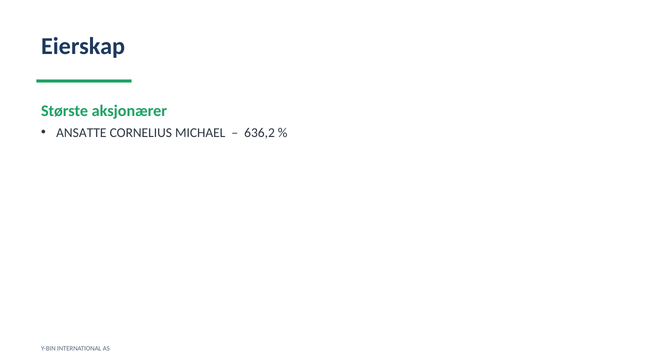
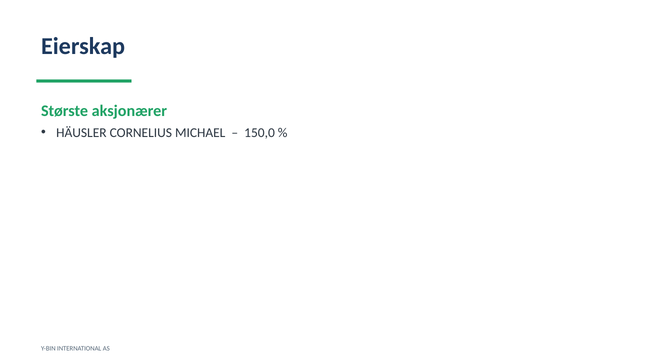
ANSATTE: ANSATTE -> HÄUSLER
636,2: 636,2 -> 150,0
